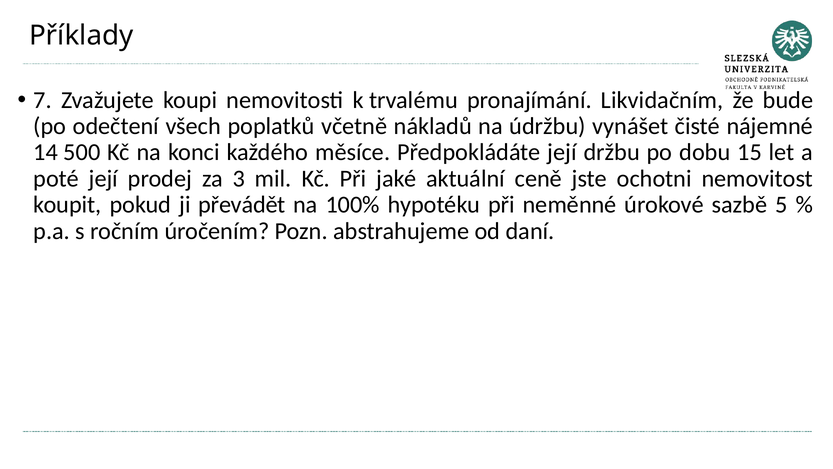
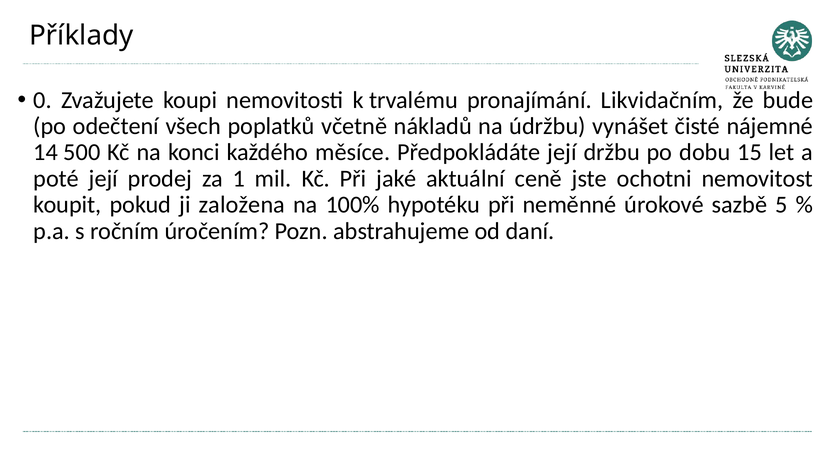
7: 7 -> 0
3: 3 -> 1
převádět: převádět -> založena
